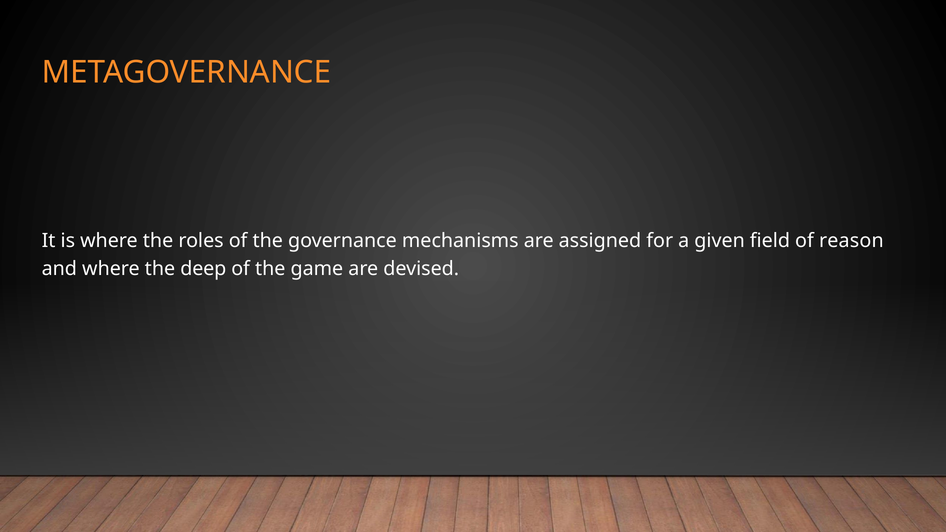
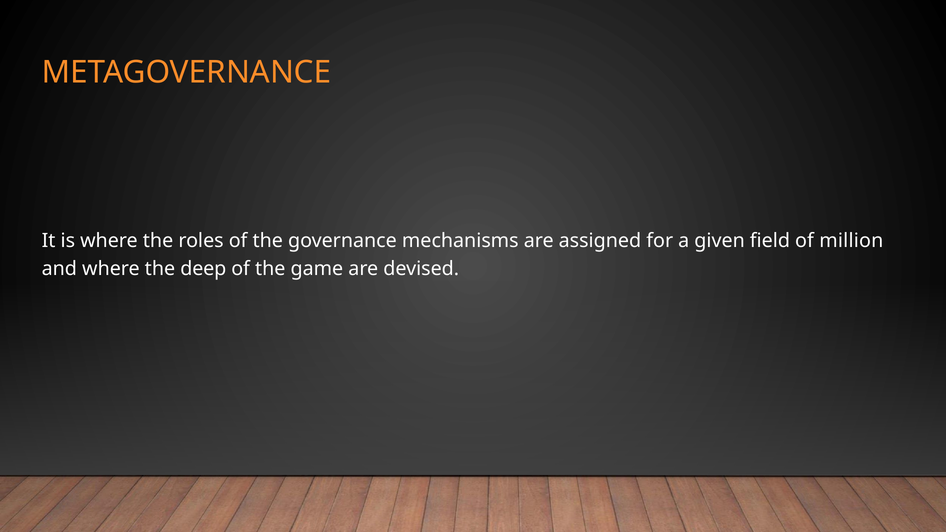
reason: reason -> million
